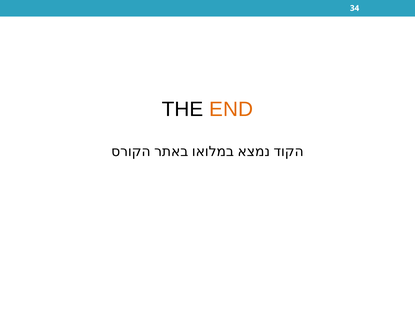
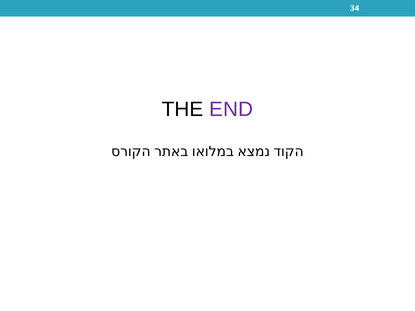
END colour: orange -> purple
